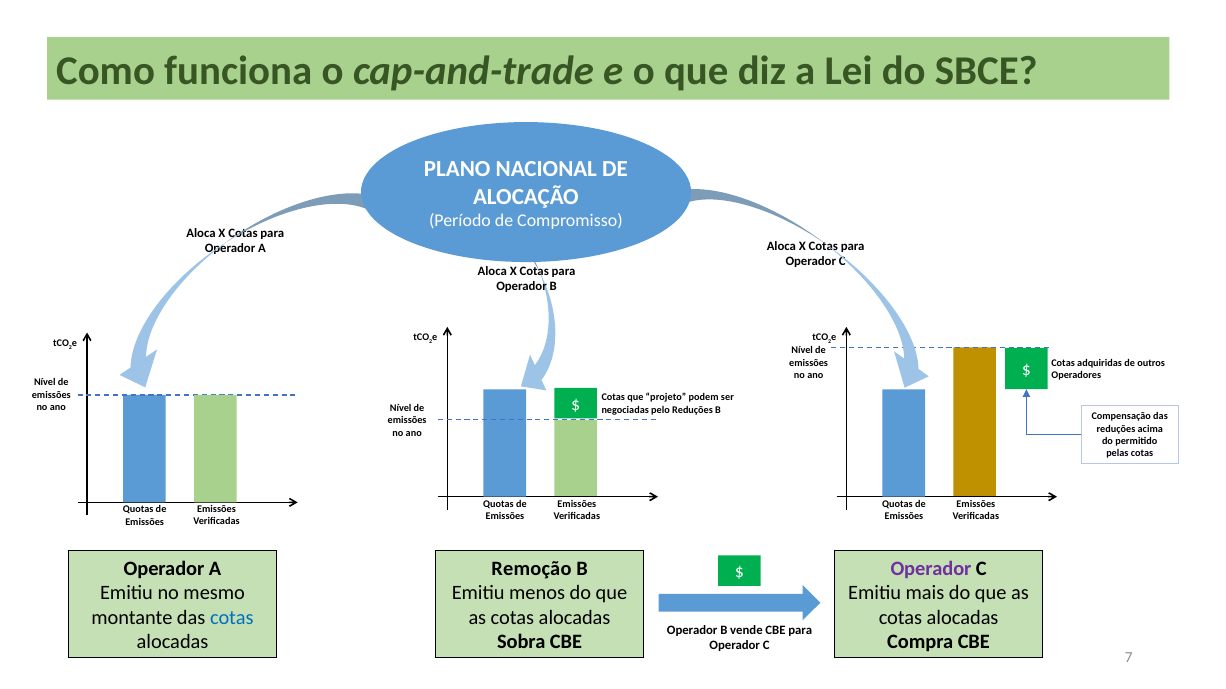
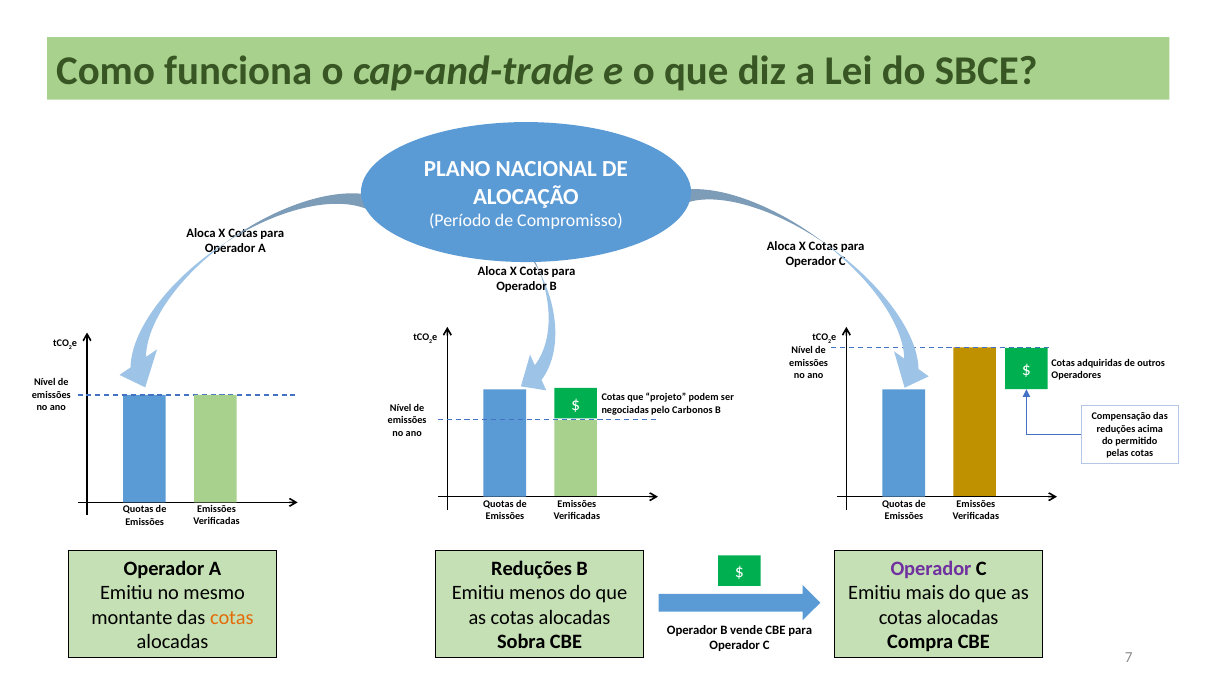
pelo Reduções: Reduções -> Carbonos
Remoção at (531, 569): Remoção -> Reduções
cotas at (232, 618) colour: blue -> orange
